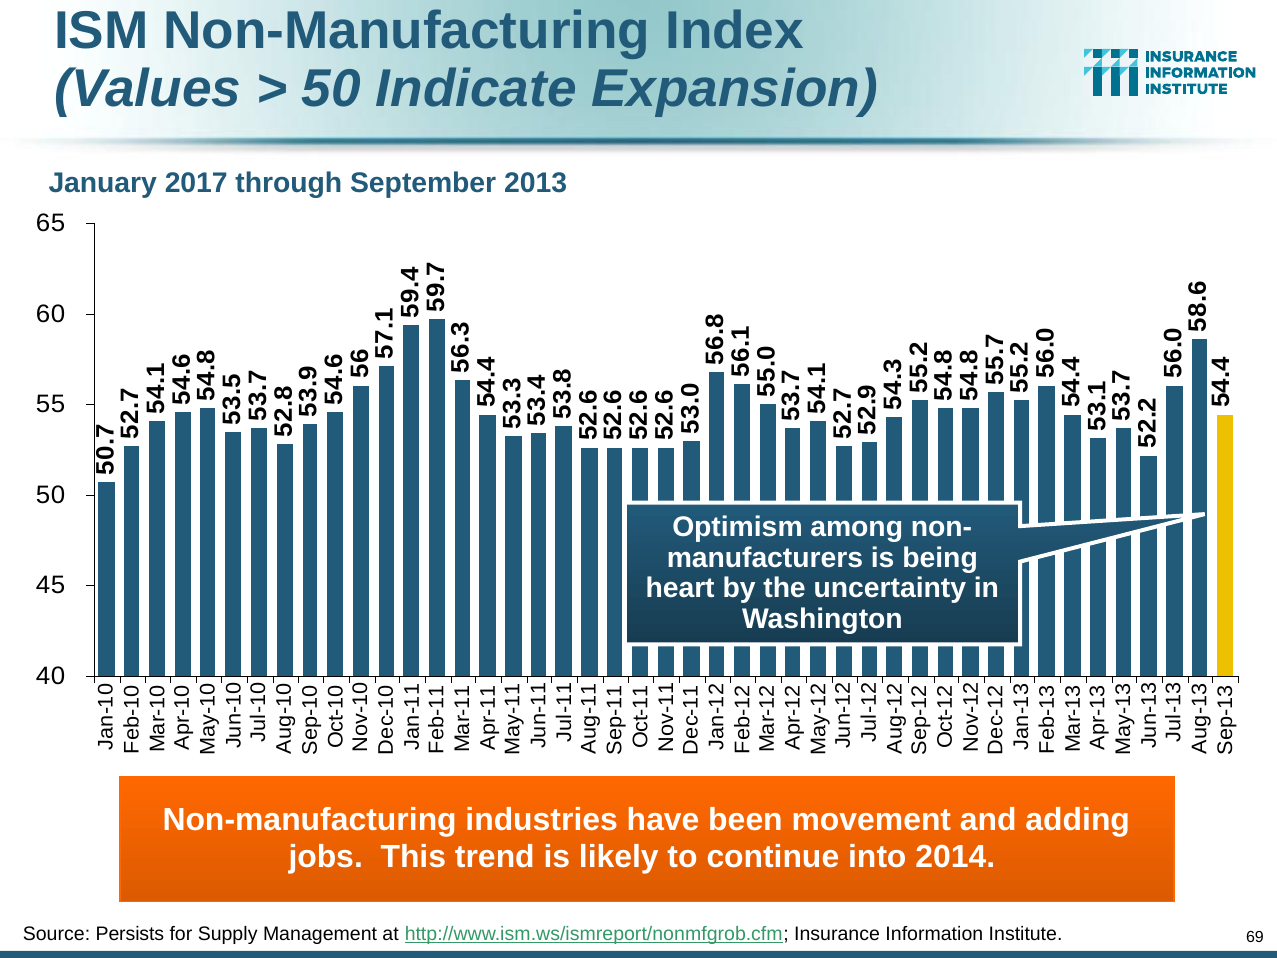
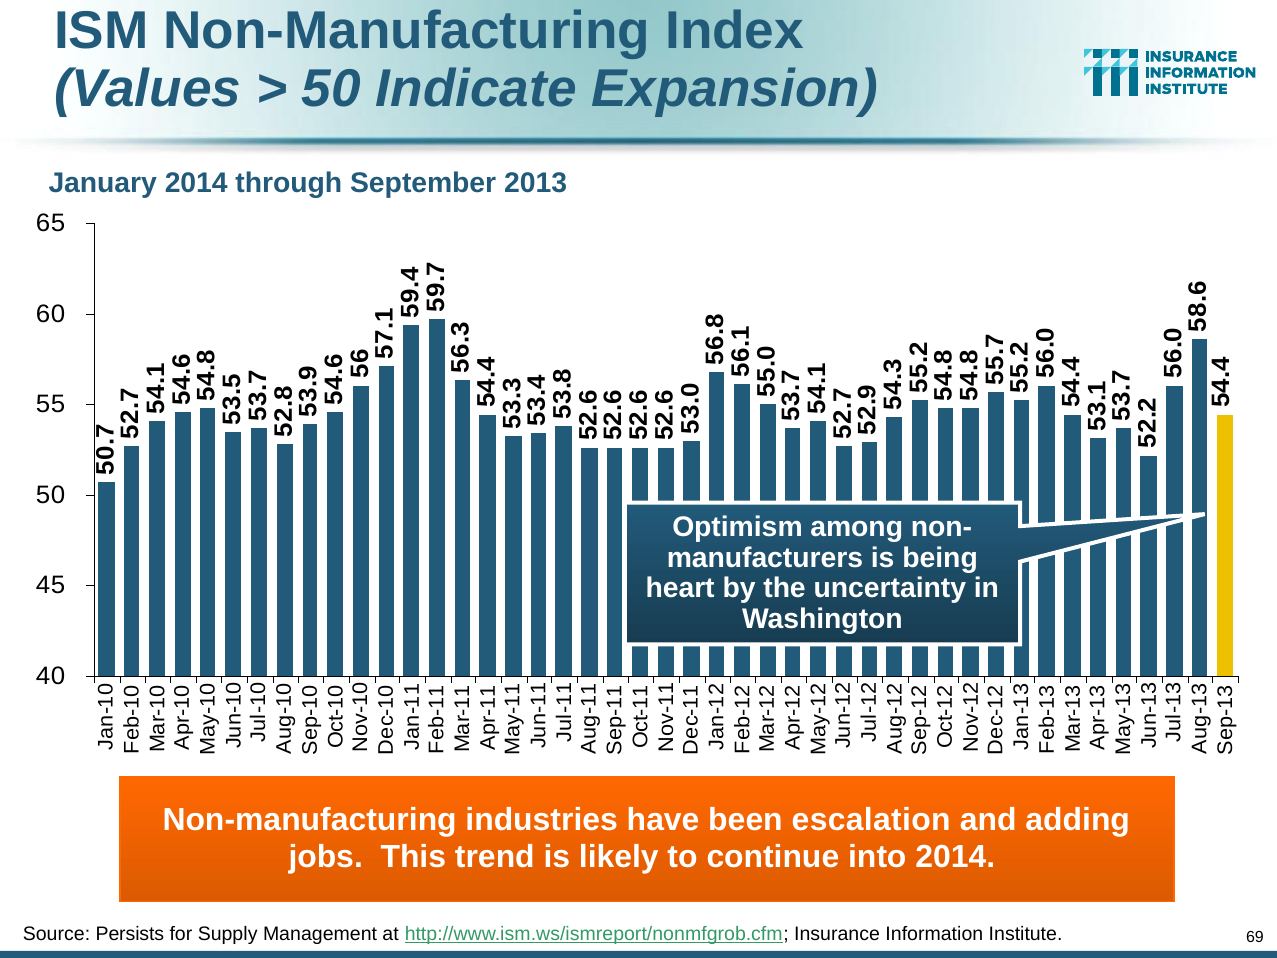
January 2017: 2017 -> 2014
movement: movement -> escalation
